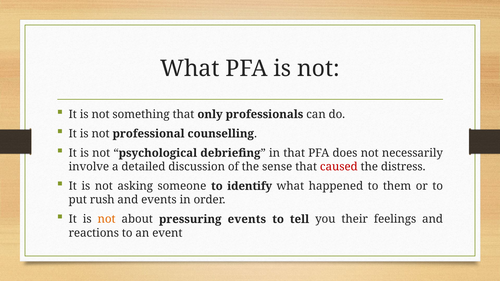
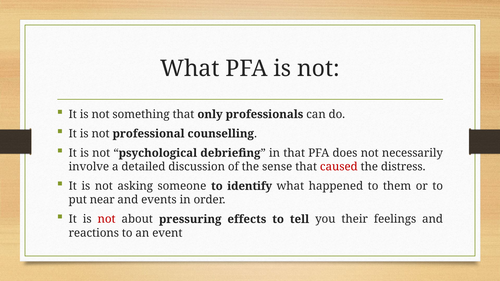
rush: rush -> near
not at (107, 219) colour: orange -> red
pressuring events: events -> effects
